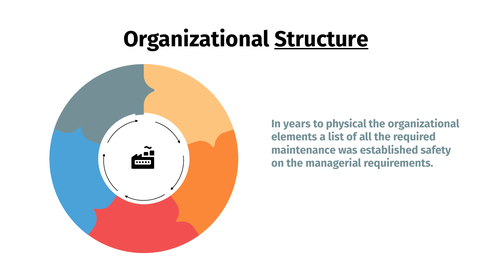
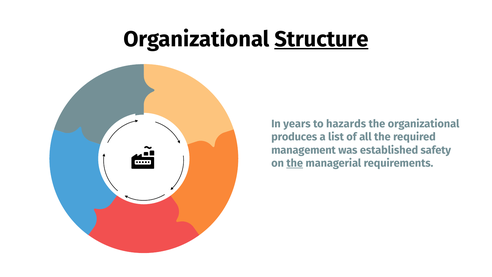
physical: physical -> hazards
elements: elements -> produces
maintenance: maintenance -> management
the at (295, 163) underline: none -> present
